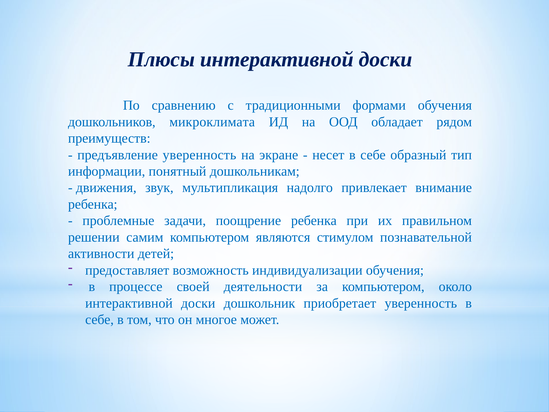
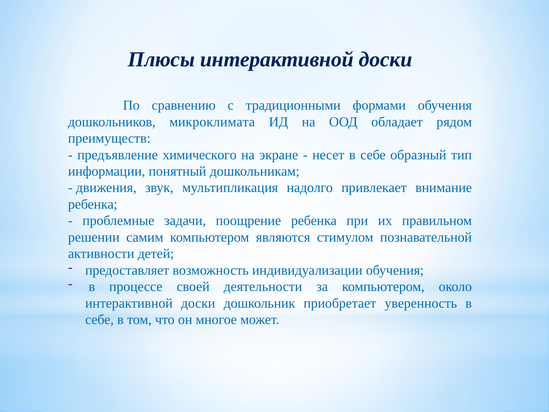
предъявление уверенность: уверенность -> химического
